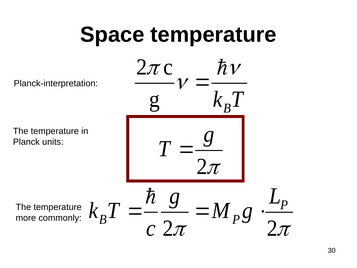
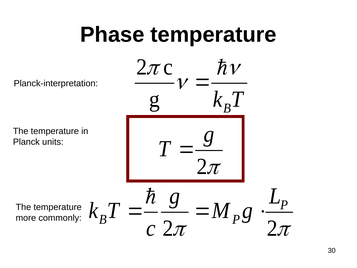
Space: Space -> Phase
